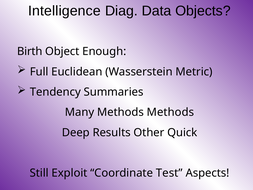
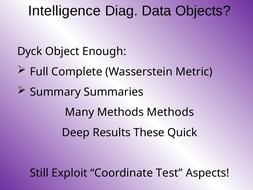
Birth: Birth -> Dyck
Euclidean: Euclidean -> Complete
Tendency: Tendency -> Summary
Other: Other -> These
